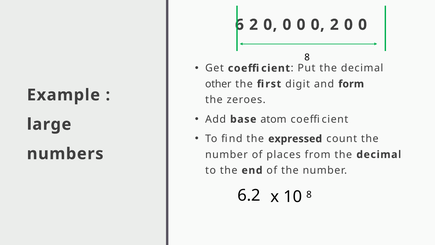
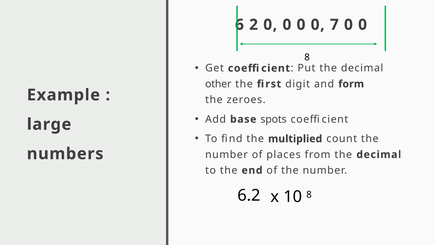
0 2: 2 -> 7
atom: atom -> spots
expressed: expressed -> multiplied
